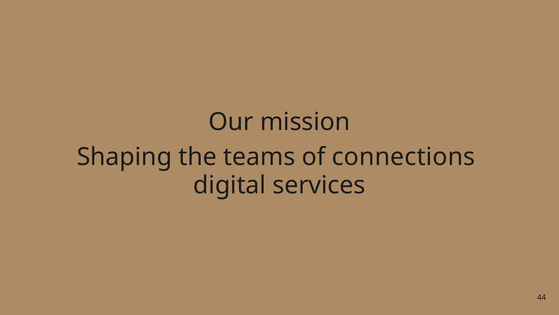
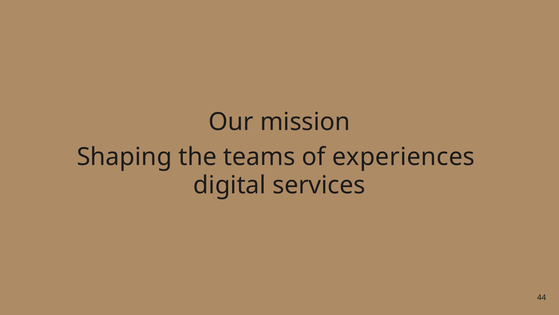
connections: connections -> experiences
